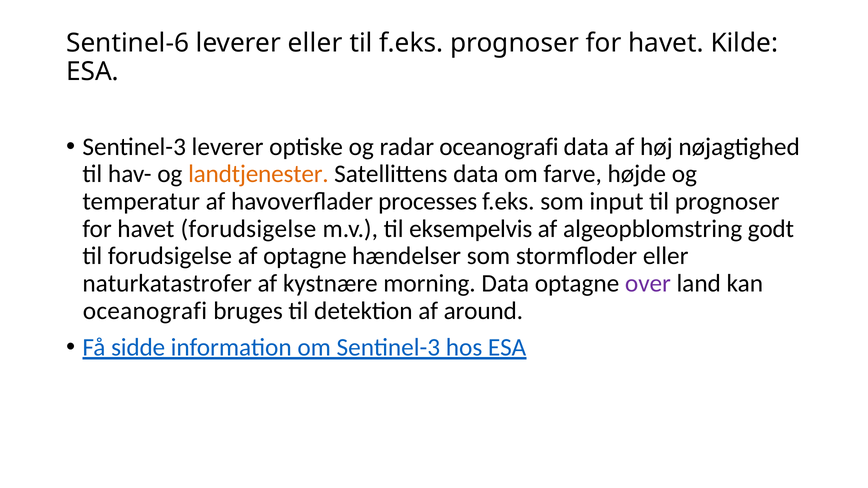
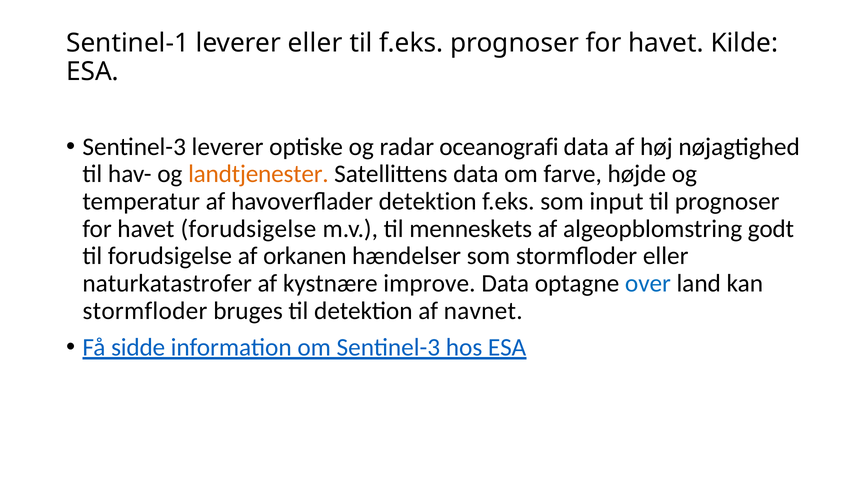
Sentinel-6: Sentinel-6 -> Sentinel-1
havoverflader processes: processes -> detektion
eksempelvis: eksempelvis -> menneskets
af optagne: optagne -> orkanen
morning: morning -> improve
over colour: purple -> blue
oceanografi at (145, 311): oceanografi -> stormfloder
around: around -> navnet
